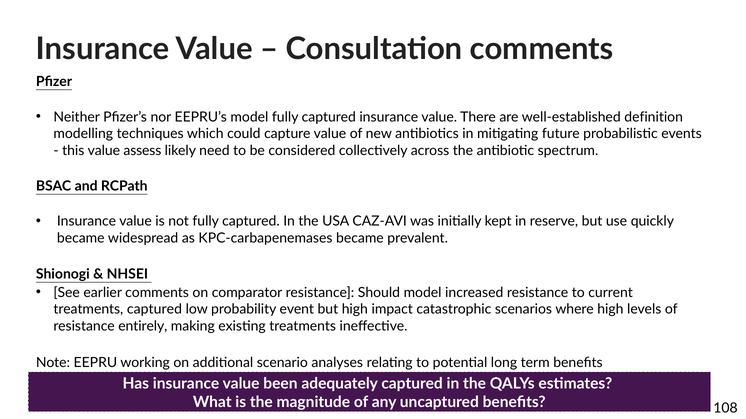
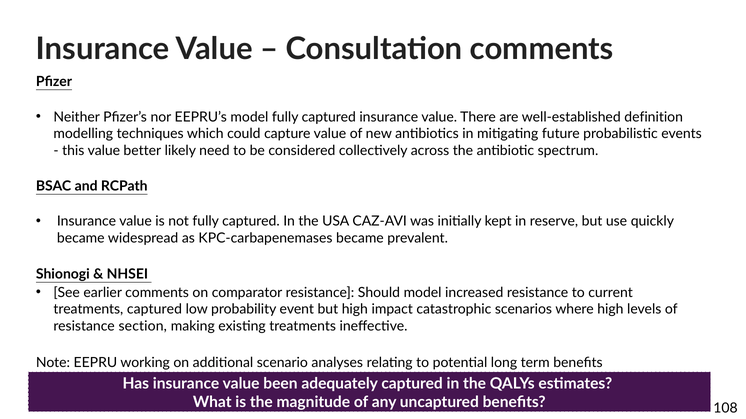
assess: assess -> better
entirely: entirely -> section
